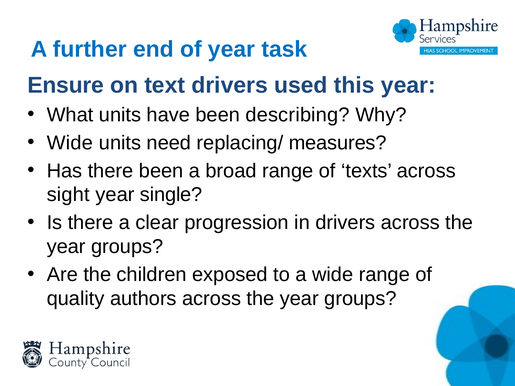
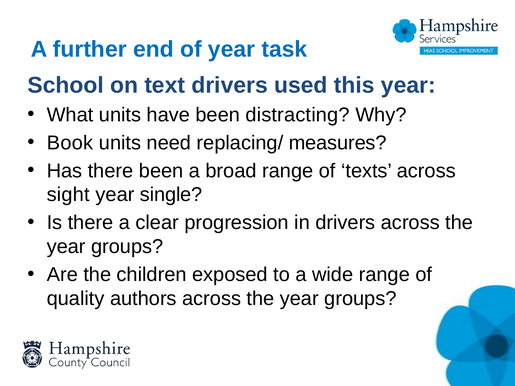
Ensure: Ensure -> School
describing: describing -> distracting
Wide at (70, 143): Wide -> Book
